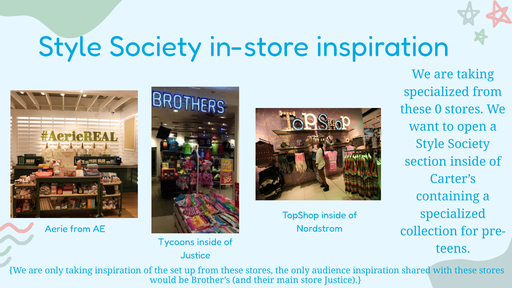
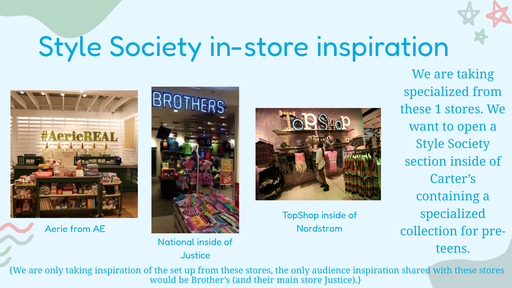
0: 0 -> 1
Tycoons: Tycoons -> National
